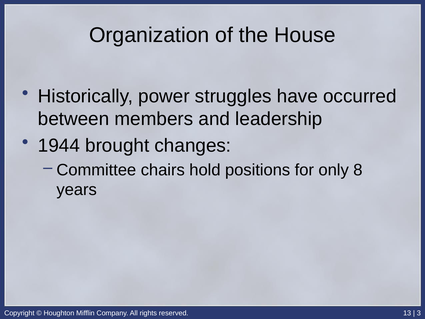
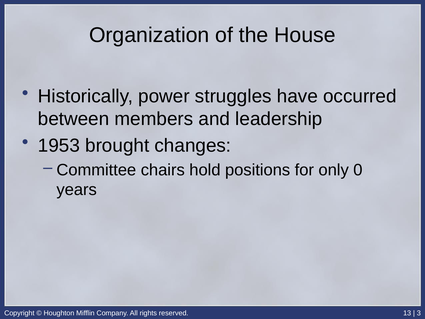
1944: 1944 -> 1953
8: 8 -> 0
